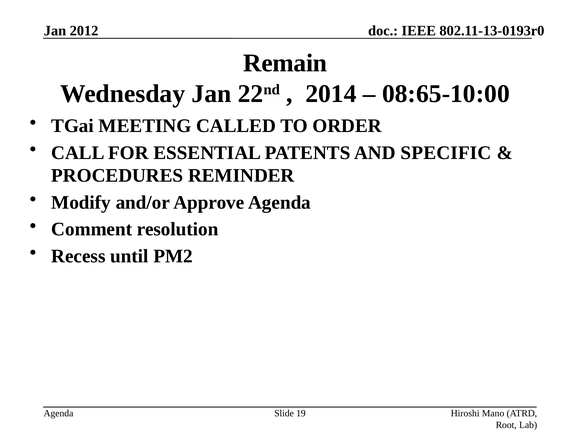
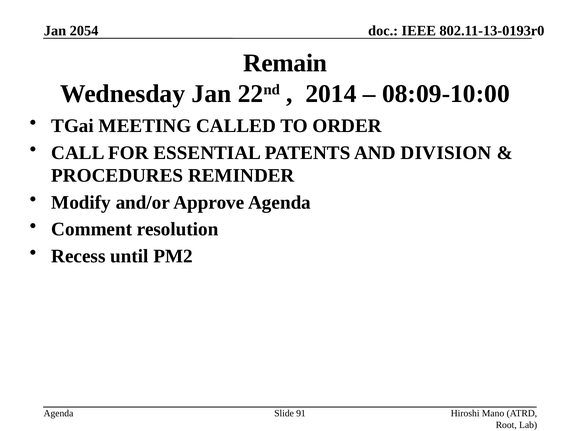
2012: 2012 -> 2054
08:65-10:00: 08:65-10:00 -> 08:09-10:00
SPECIFIC: SPECIFIC -> DIVISION
19: 19 -> 91
